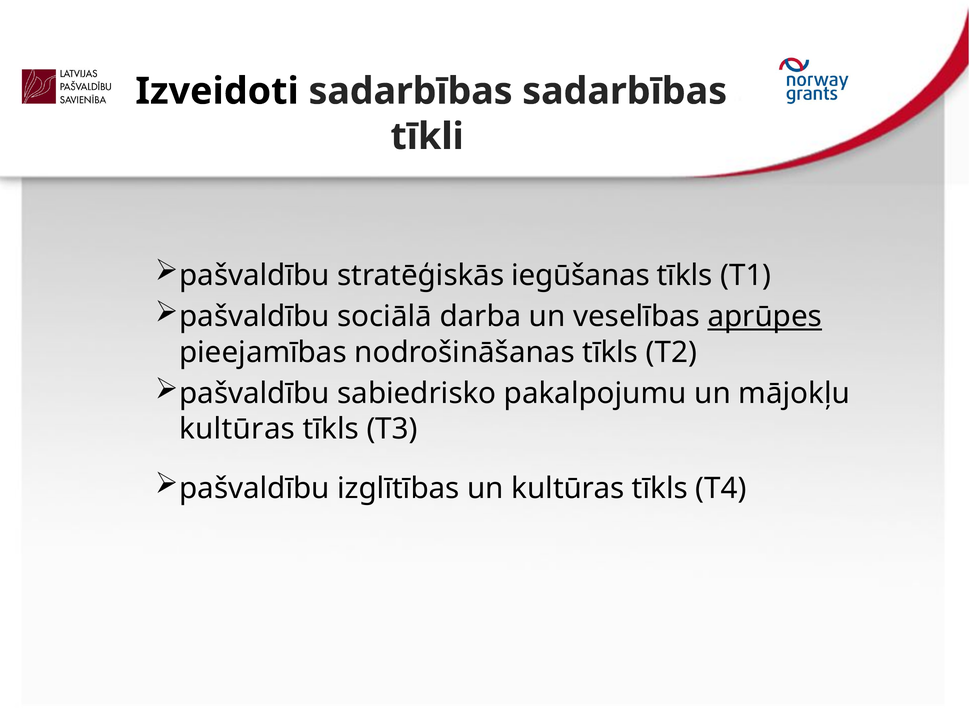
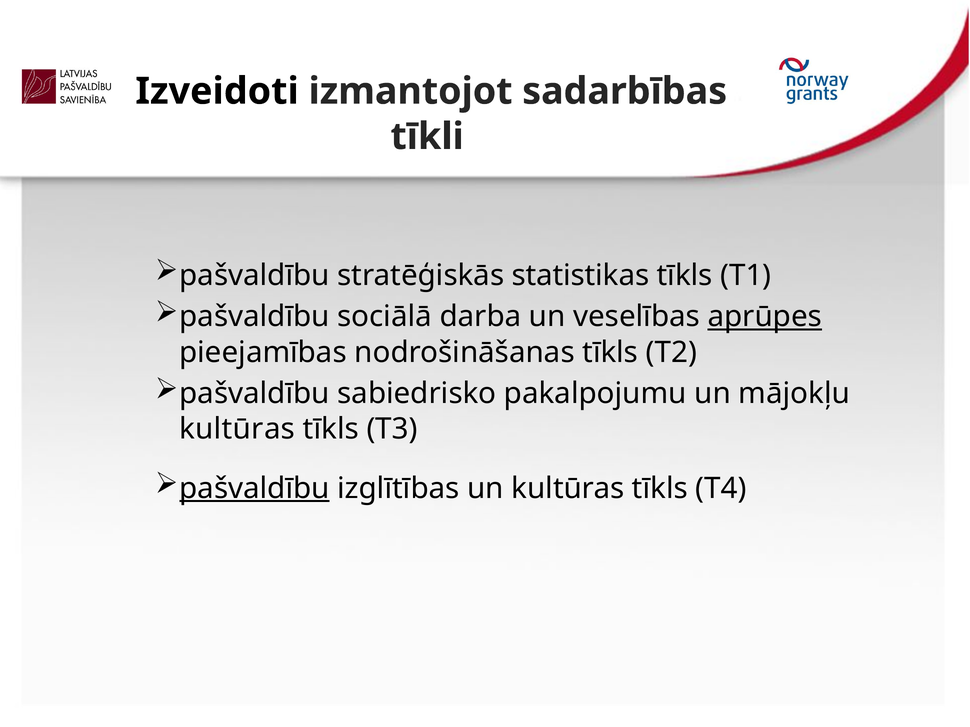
Izveidoti sadarbības: sadarbības -> izmantojot
iegūšanas: iegūšanas -> statistikas
pašvaldību at (255, 489) underline: none -> present
